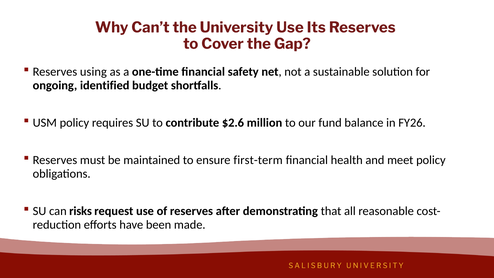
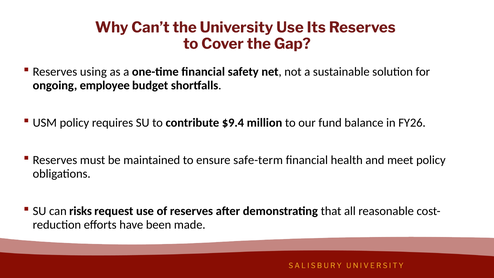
identified: identified -> employee
$2.6: $2.6 -> $9.4
first-term: first-term -> safe-term
